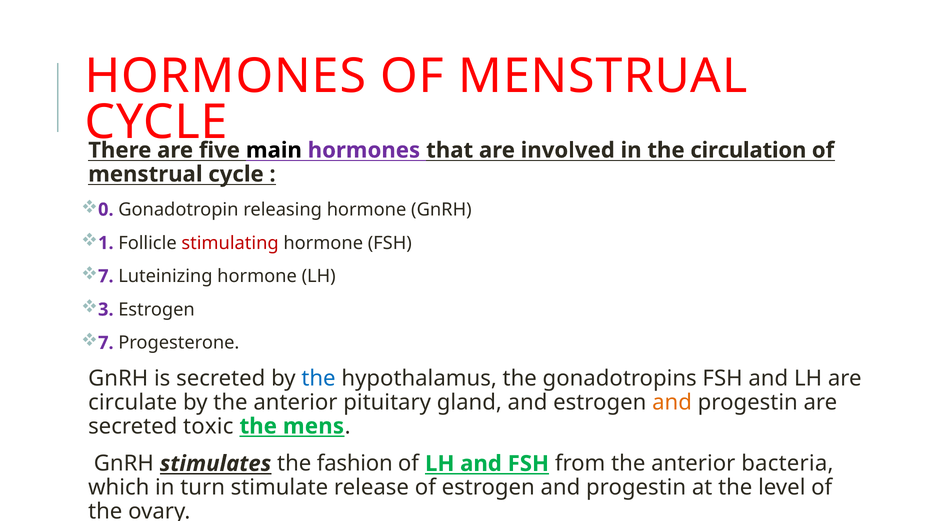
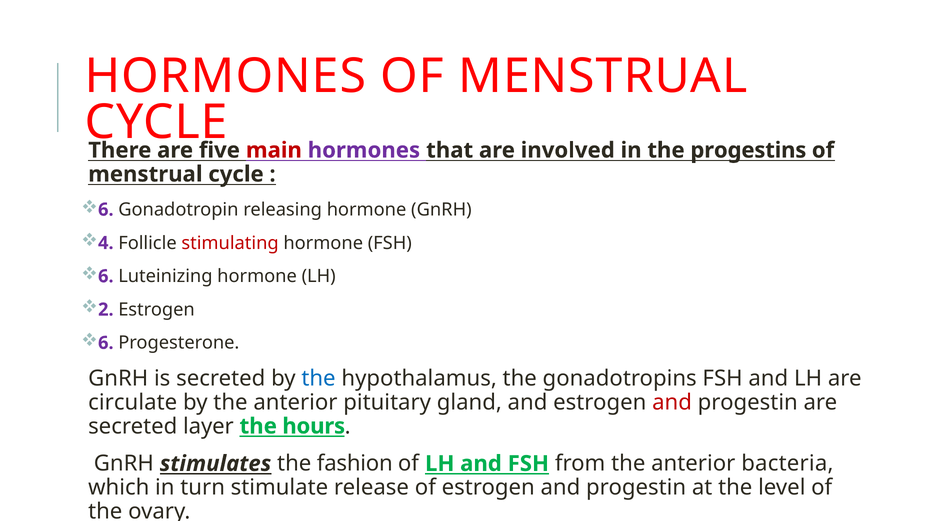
main colour: black -> red
circulation: circulation -> progestins
0 at (106, 210): 0 -> 6
1: 1 -> 4
7 at (106, 276): 7 -> 6
3: 3 -> 2
7 at (106, 343): 7 -> 6
and at (672, 402) colour: orange -> red
toxic: toxic -> layer
mens: mens -> hours
